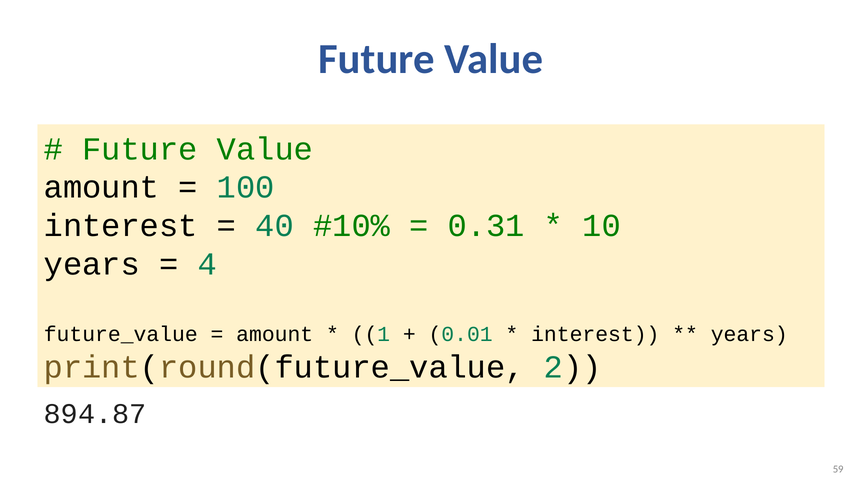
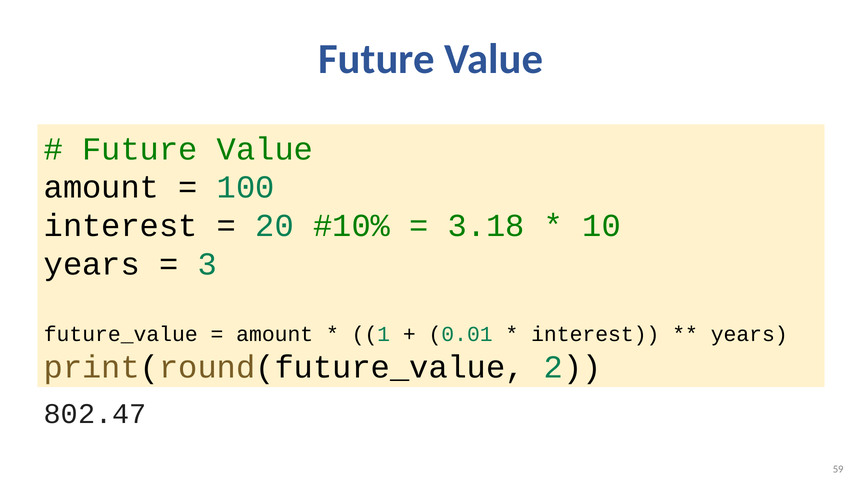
40: 40 -> 20
0.31: 0.31 -> 3.18
4: 4 -> 3
894.87: 894.87 -> 802.47
